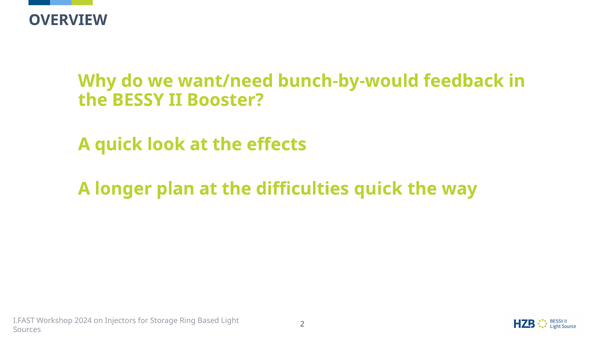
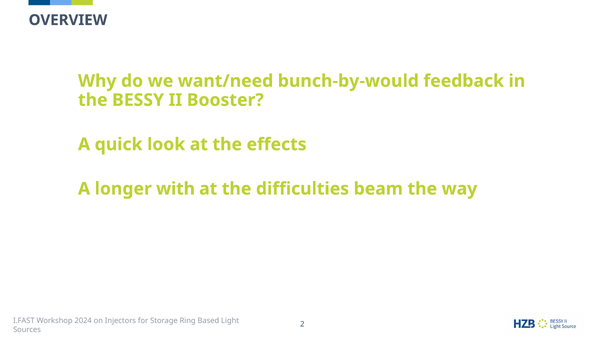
plan: plan -> with
difficulties quick: quick -> beam
